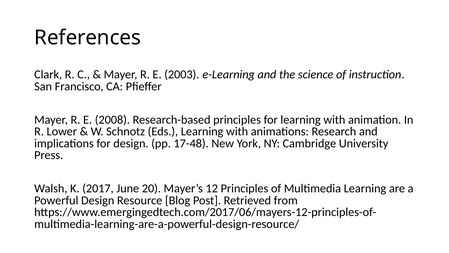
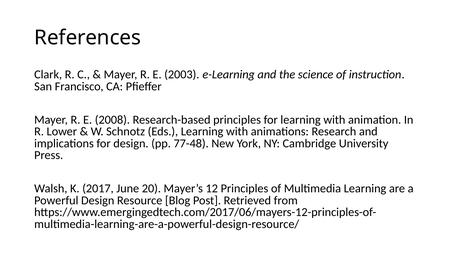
17-48: 17-48 -> 77-48
